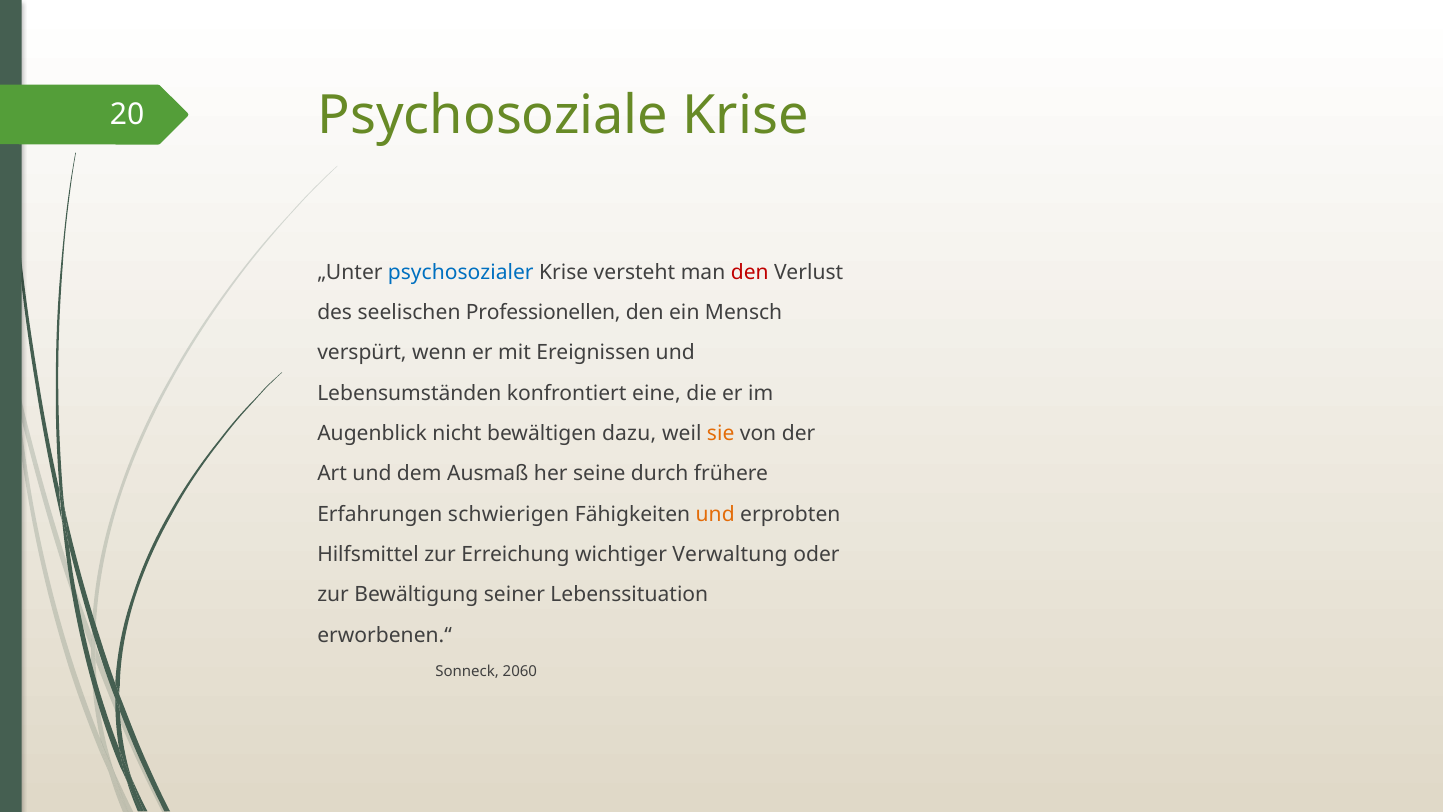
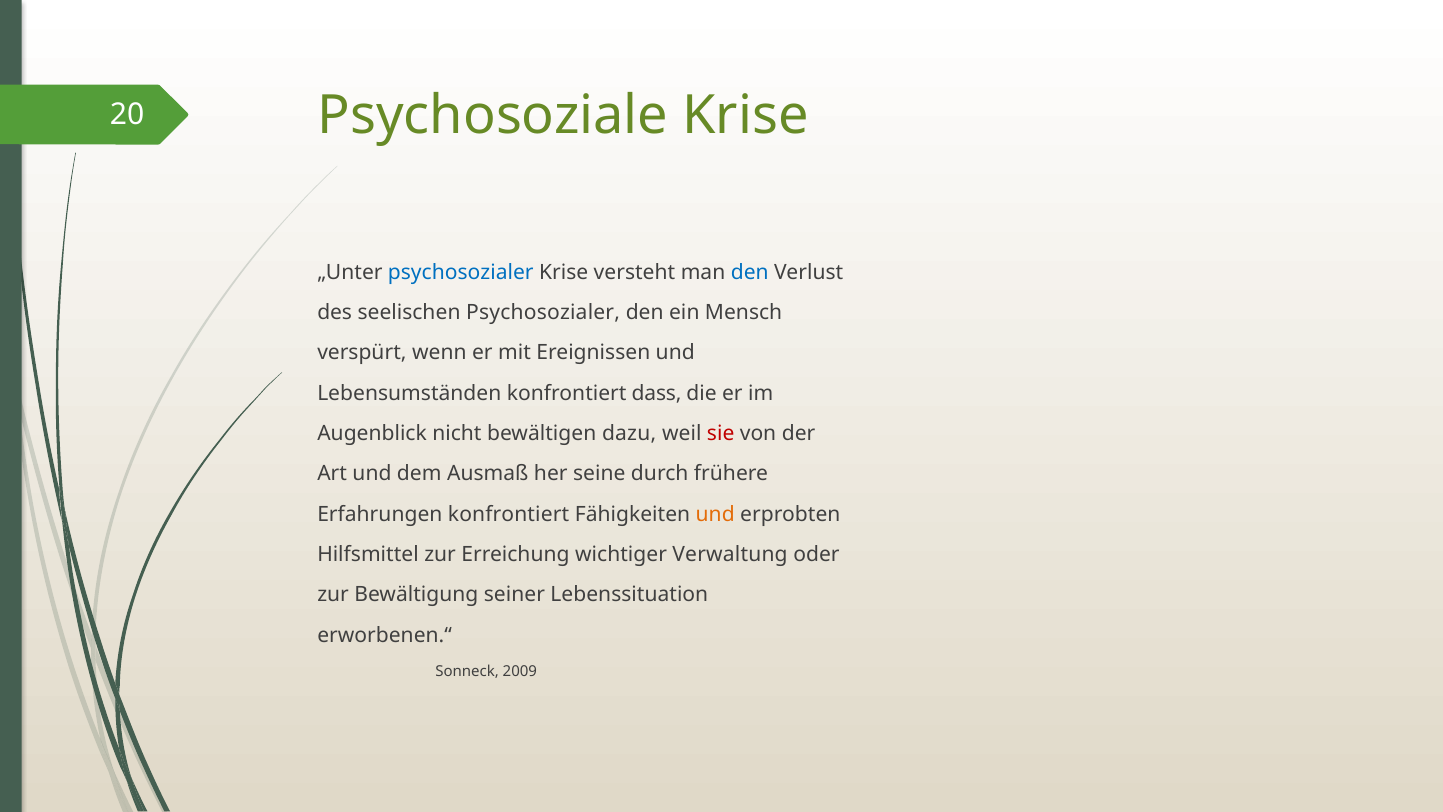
den at (750, 272) colour: red -> blue
seelischen Professionellen: Professionellen -> Psychosozialer
eine: eine -> dass
sie colour: orange -> red
Erfahrungen schwierigen: schwierigen -> konfrontiert
2060: 2060 -> 2009
